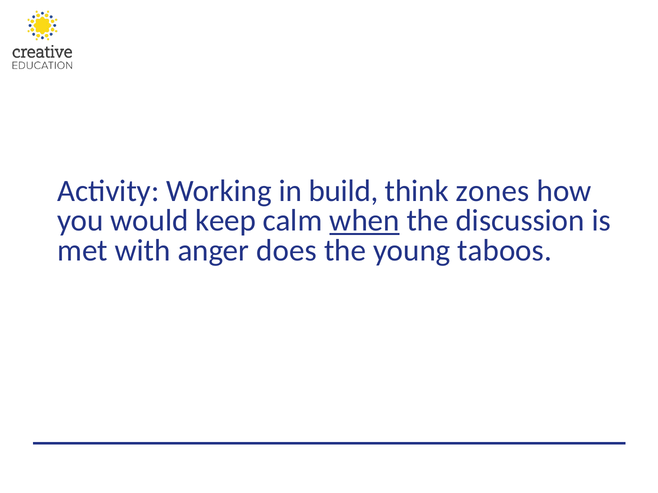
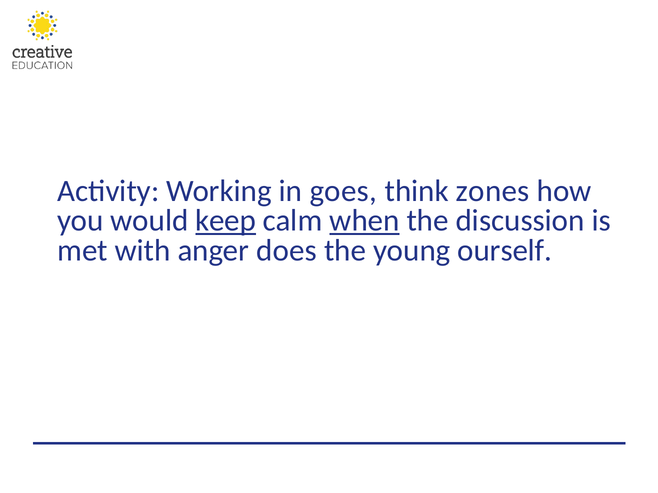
build: build -> goes
keep underline: none -> present
taboos: taboos -> ourself
